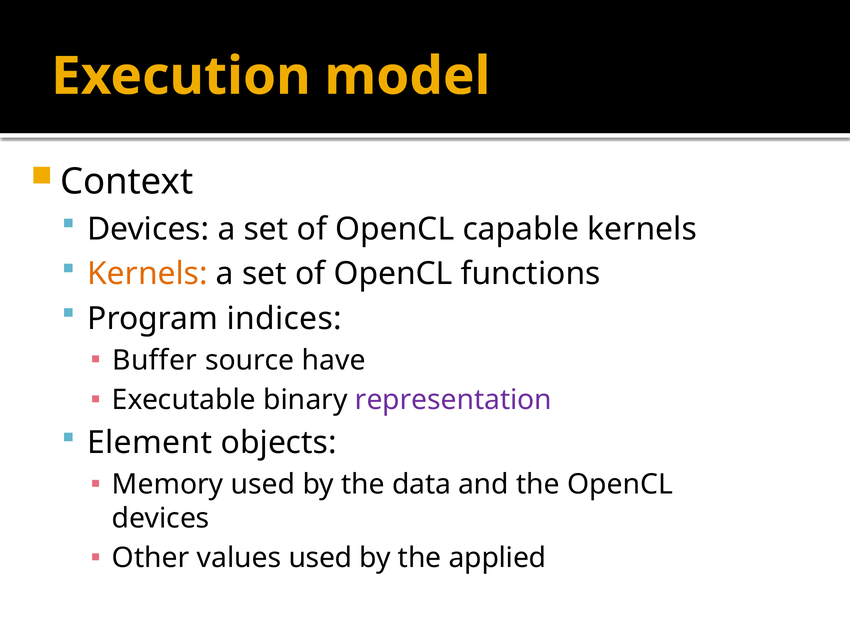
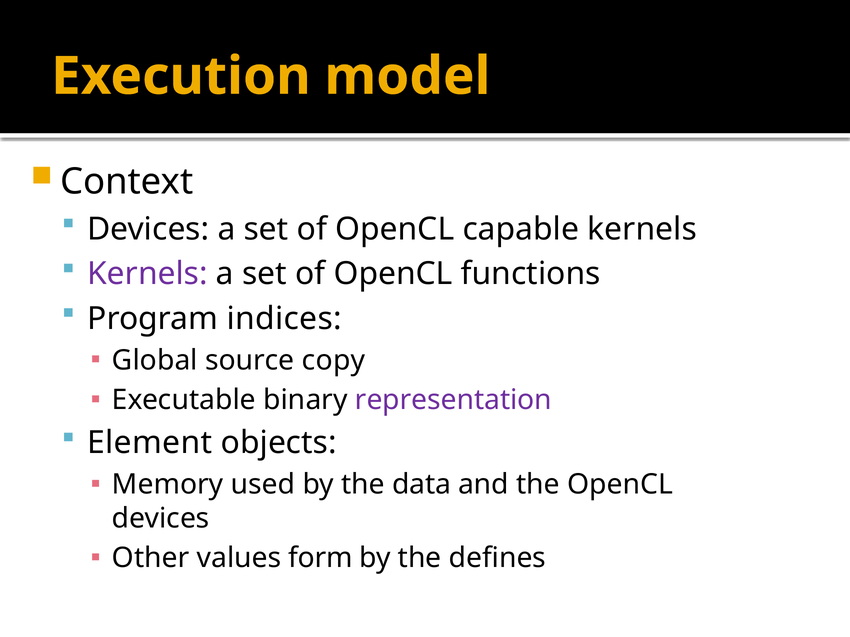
Kernels at (147, 274) colour: orange -> purple
Buffer: Buffer -> Global
have: have -> copy
values used: used -> form
applied: applied -> defines
